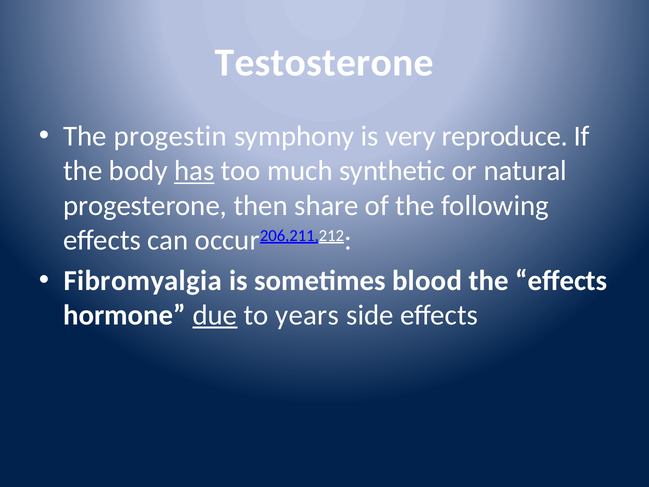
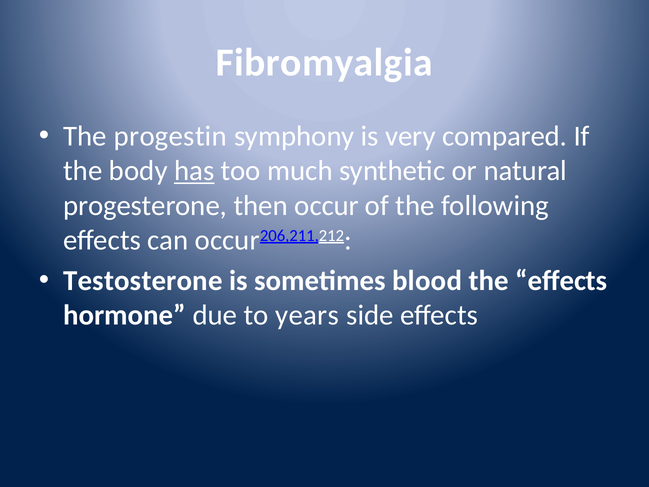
Testosterone: Testosterone -> Fibromyalgia
reproduce: reproduce -> compared
share: share -> occur
Fibromyalgia: Fibromyalgia -> Testosterone
due underline: present -> none
